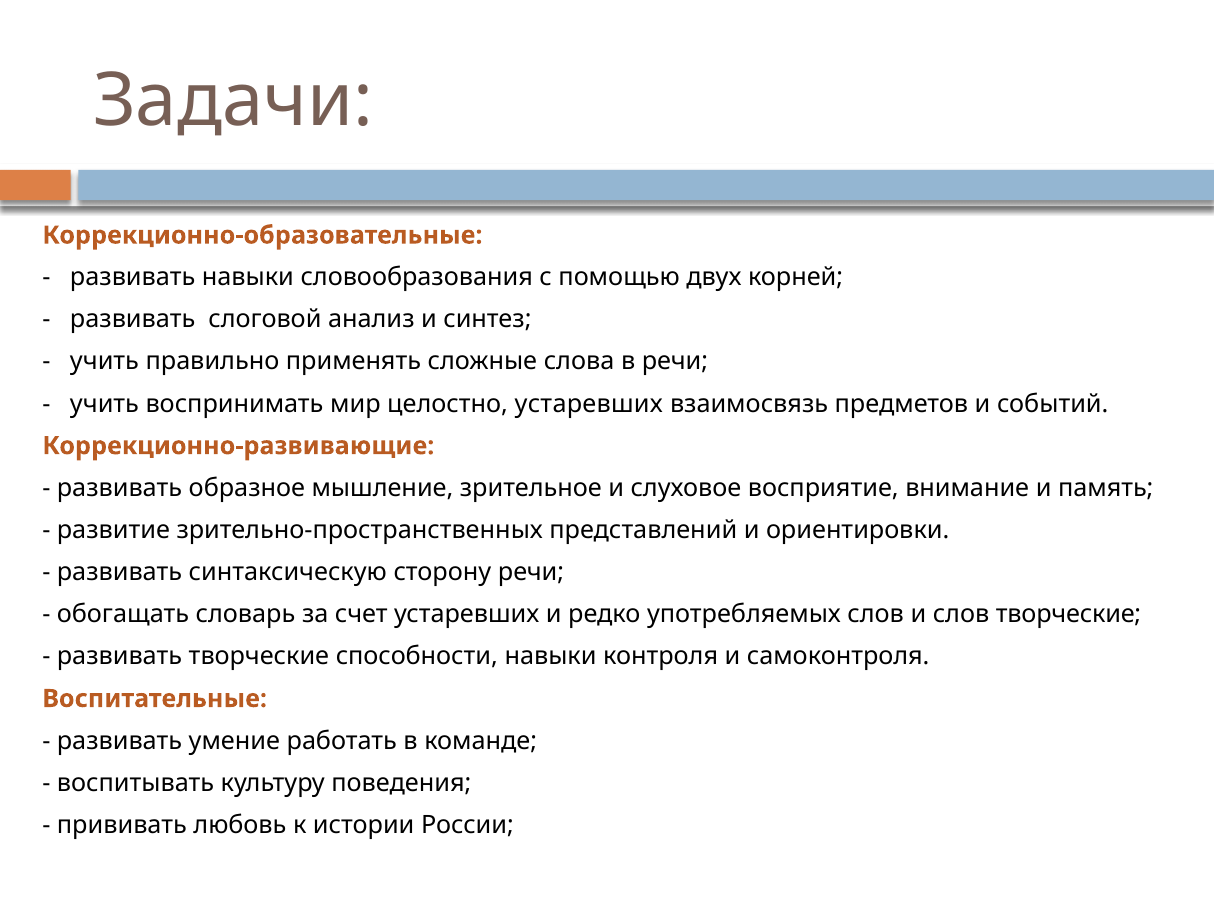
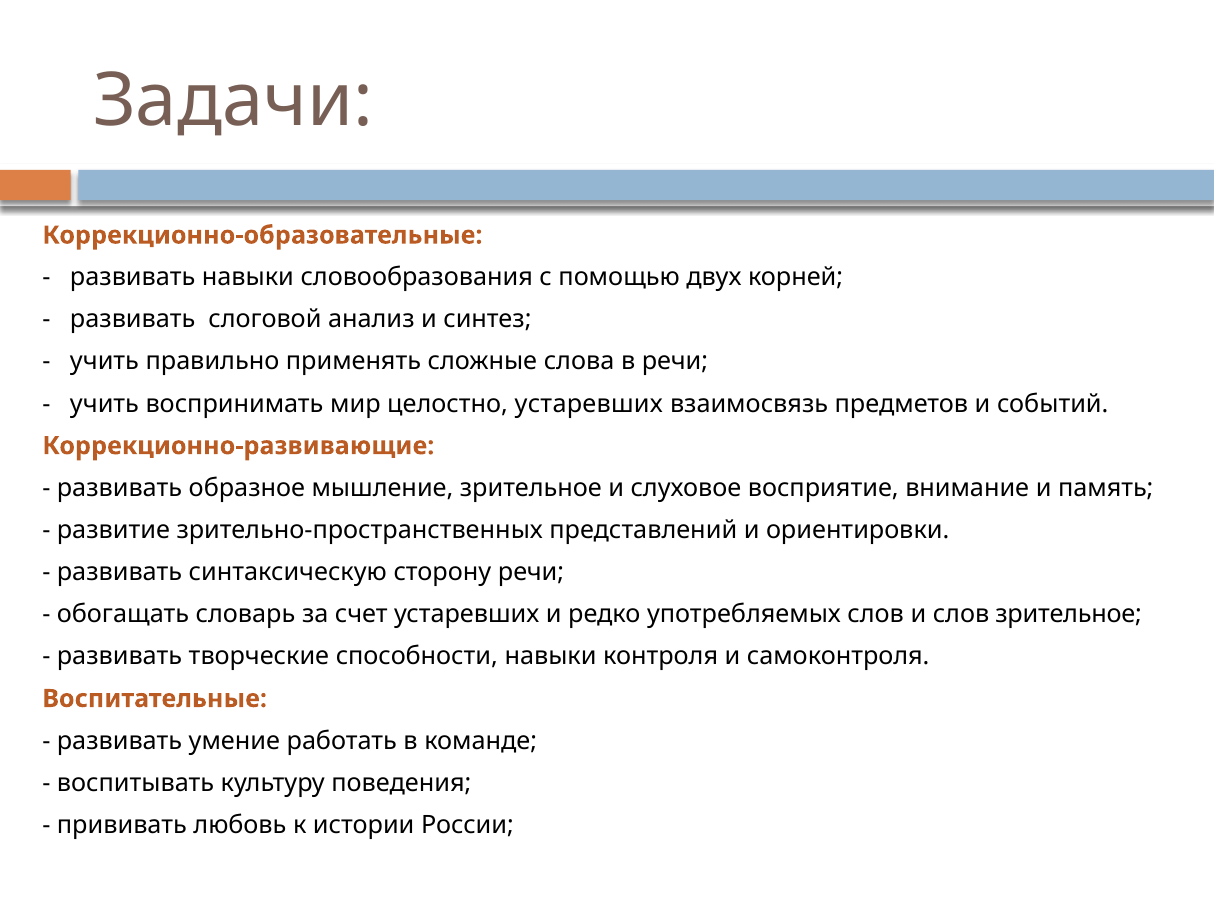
слов творческие: творческие -> зрительное
